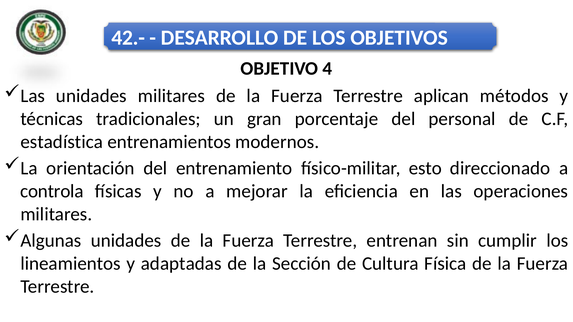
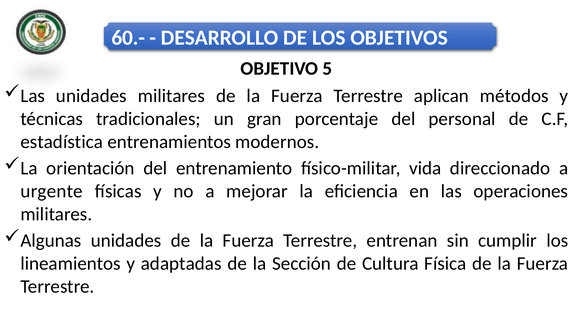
42.-: 42.- -> 60.-
4: 4 -> 5
esto: esto -> vida
controla: controla -> urgente
